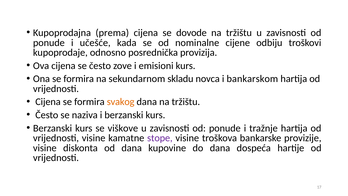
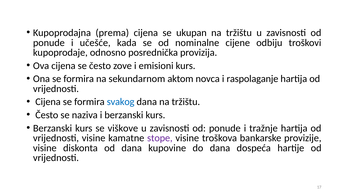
dovode: dovode -> ukupan
skladu: skladu -> aktom
bankarskom: bankarskom -> raspolaganje
svakog colour: orange -> blue
